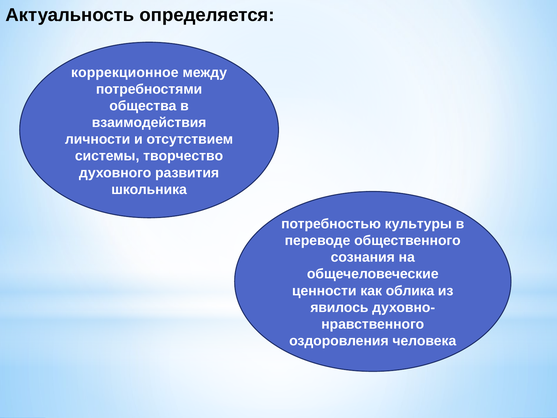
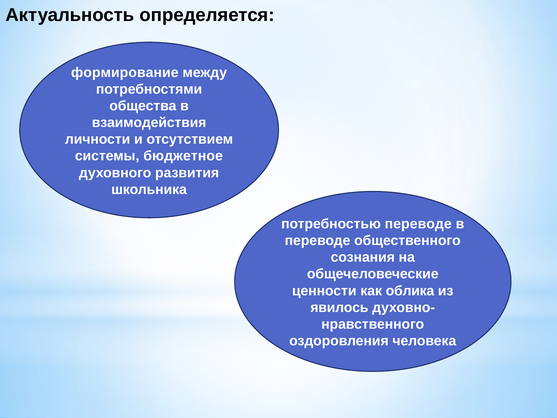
коррекционное: коррекционное -> формирование
творчество: творчество -> бюджетное
потребностью культуры: культуры -> переводе
